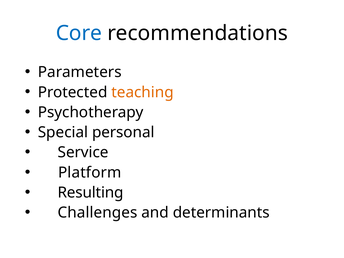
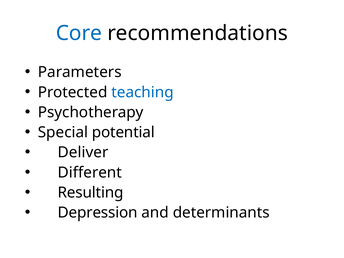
teaching colour: orange -> blue
personal: personal -> potential
Service: Service -> Deliver
Platform: Platform -> Different
Challenges: Challenges -> Depression
